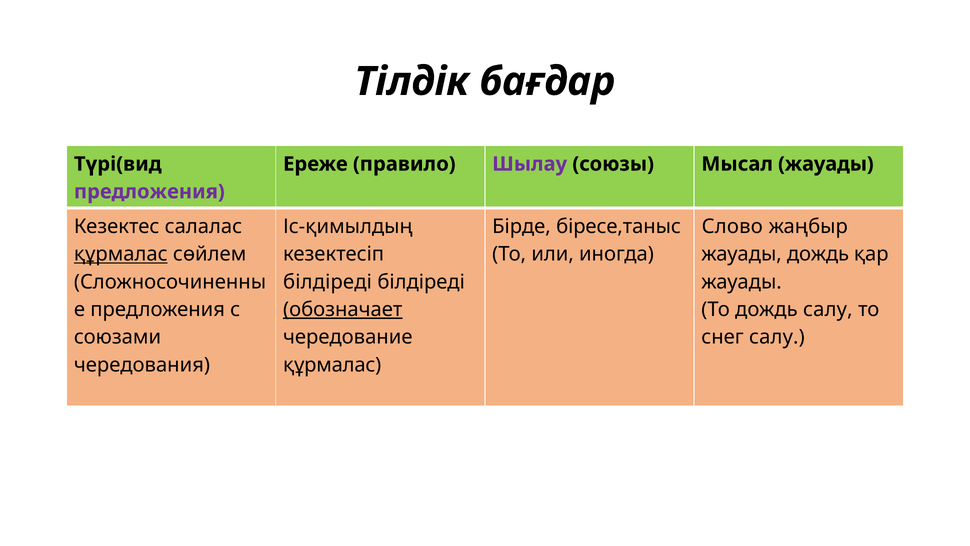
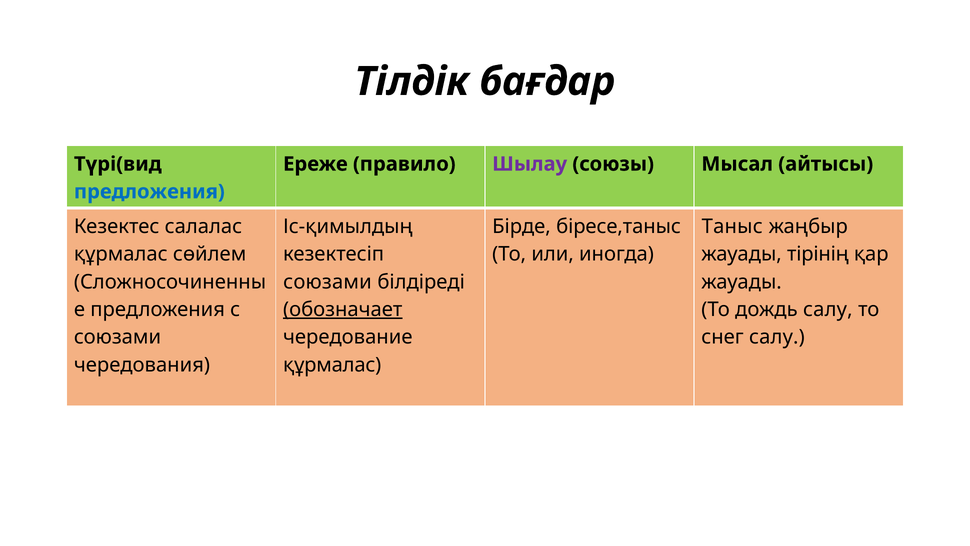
Мысал жауады: жауады -> айтысы
предложения at (149, 192) colour: purple -> blue
Слово: Слово -> Таныс
құрмалас at (121, 254) underline: present -> none
жауады дождь: дождь -> тірінің
білдіреді at (328, 282): білдіреді -> союзами
